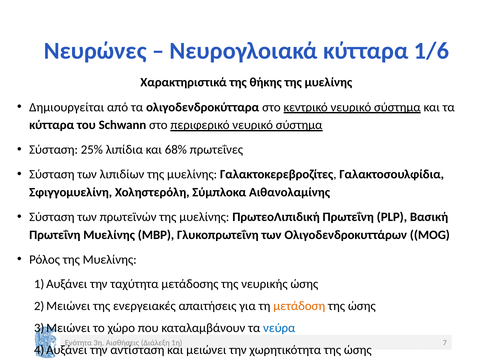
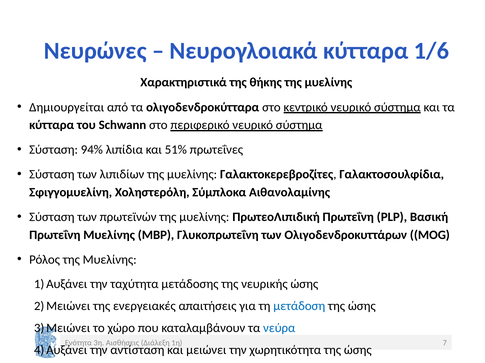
25%: 25% -> 94%
68%: 68% -> 51%
μετάδοση colour: orange -> blue
